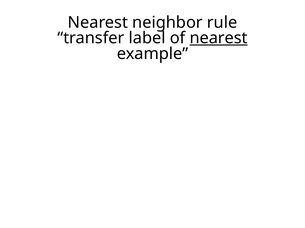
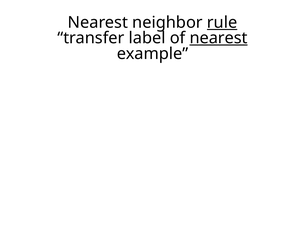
rule underline: none -> present
